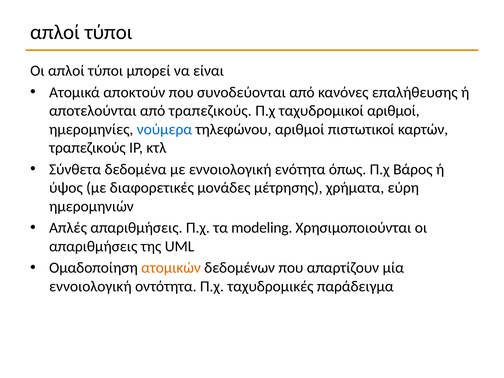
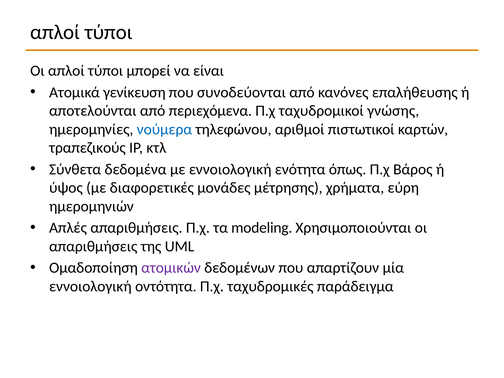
αποκτούν: αποκτούν -> γενίκευση
από τραπεζικούς: τραπεζικούς -> περιεχόμενα
ταχυδρομικοί αριθμοί: αριθμοί -> γνώσης
ατομικών colour: orange -> purple
